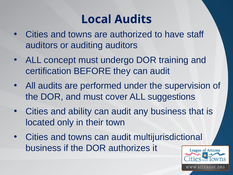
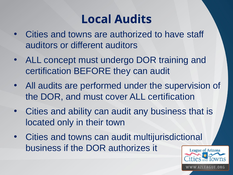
auditing: auditing -> different
ALL suggestions: suggestions -> certification
